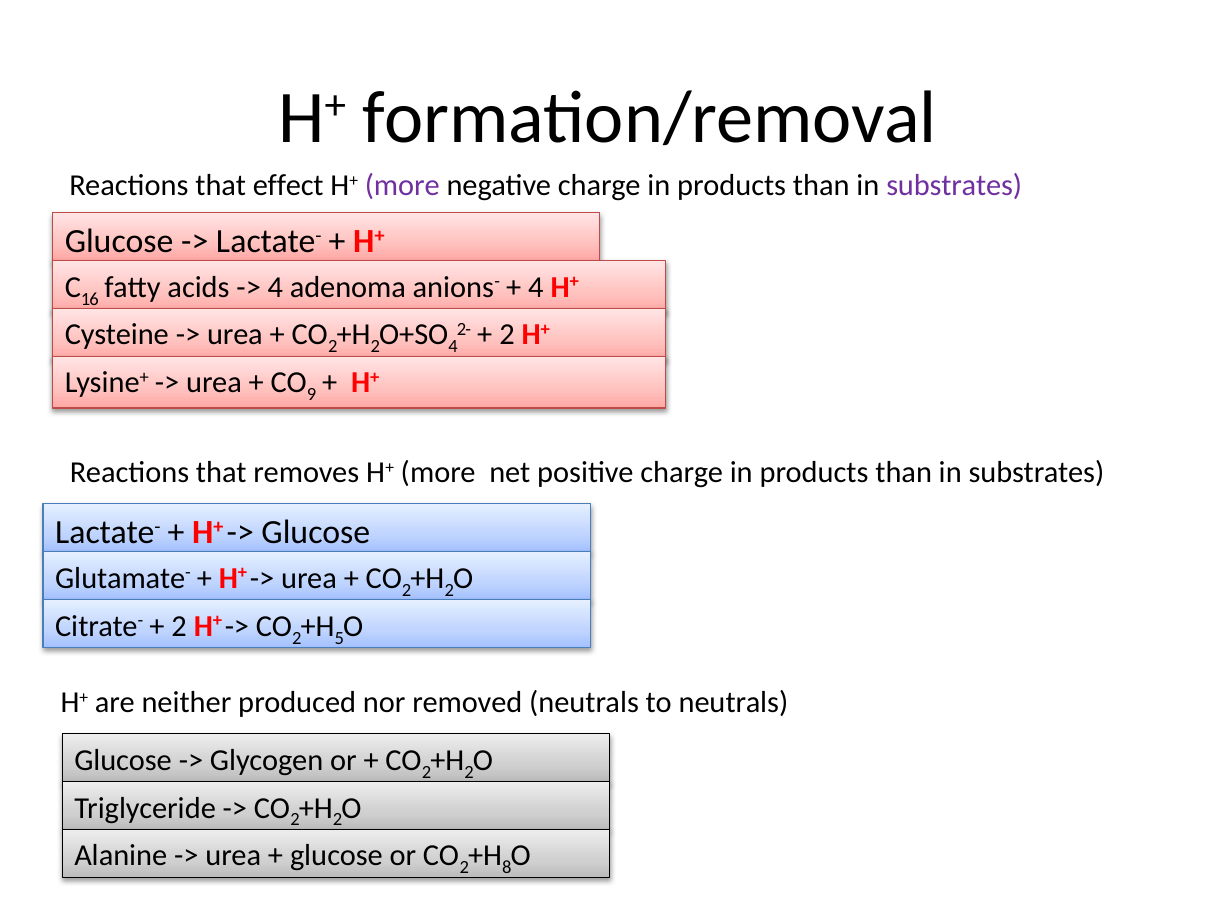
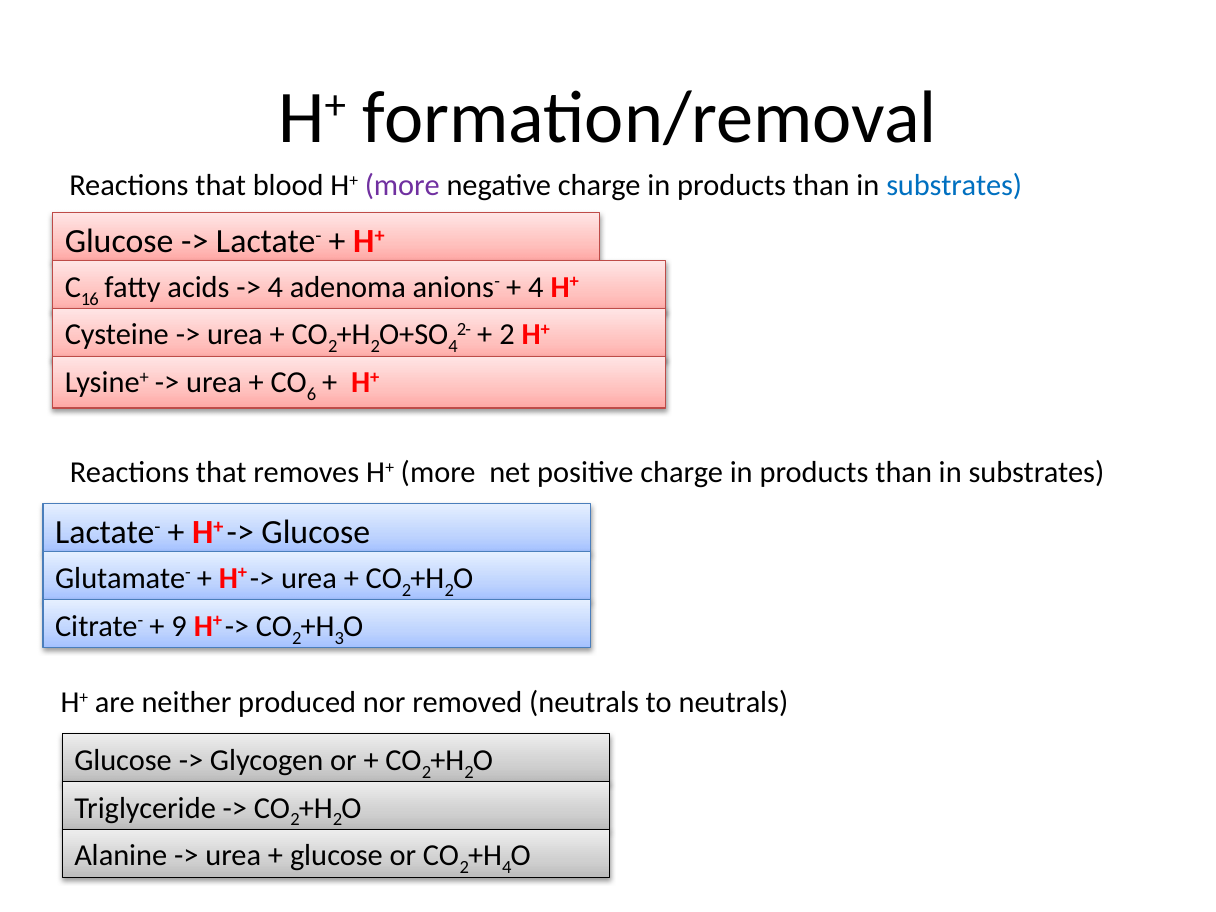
effect: effect -> blood
substrates at (954, 185) colour: purple -> blue
9: 9 -> 6
2 at (179, 626): 2 -> 9
5: 5 -> 3
8 at (507, 868): 8 -> 4
